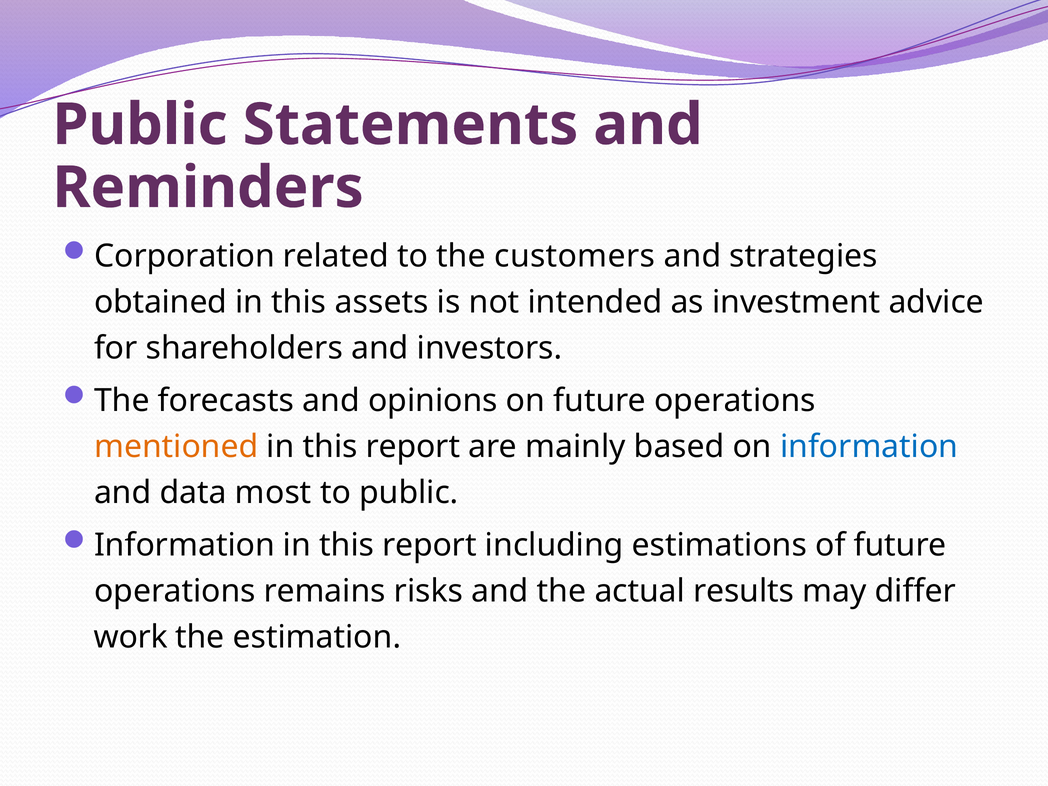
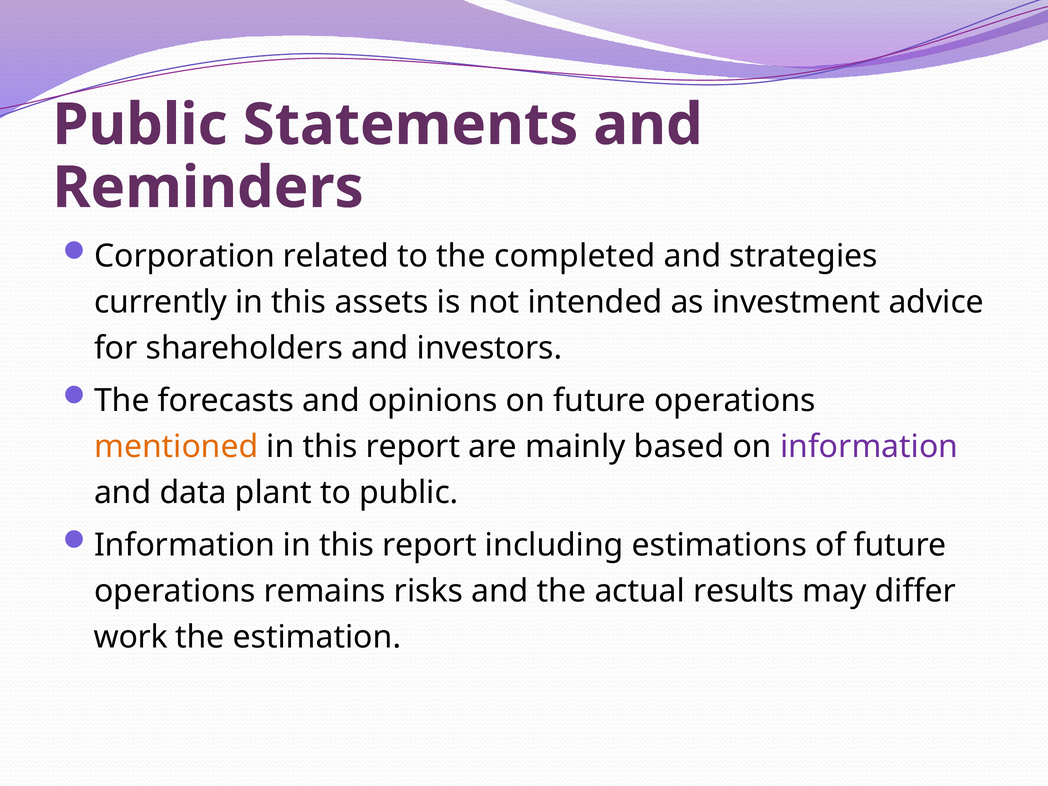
customers: customers -> completed
obtained: obtained -> currently
information at (869, 447) colour: blue -> purple
most: most -> plant
